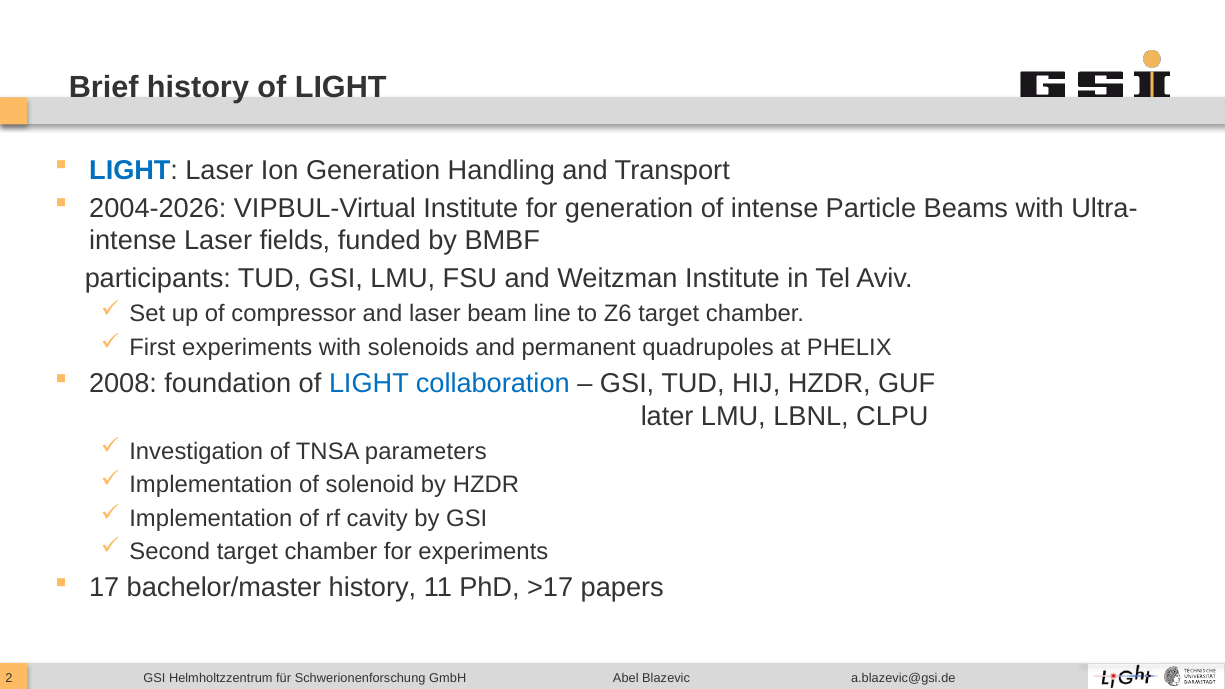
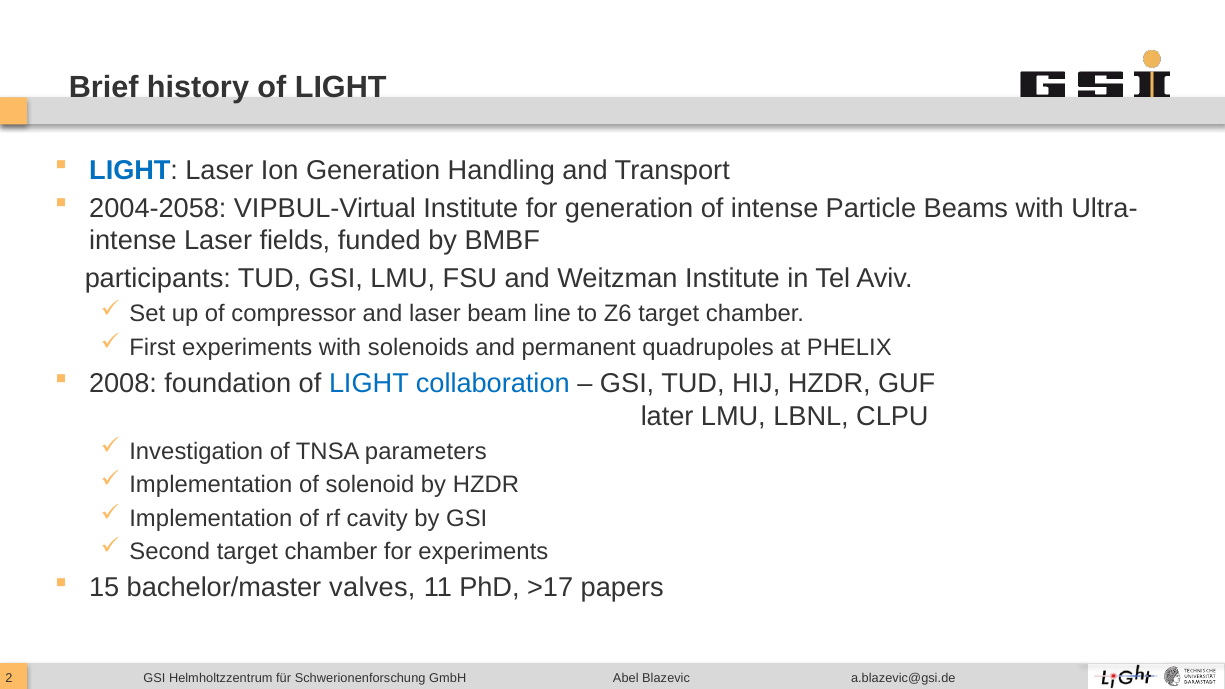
2004-2026: 2004-2026 -> 2004-2058
17: 17 -> 15
bachelor/master history: history -> valves
